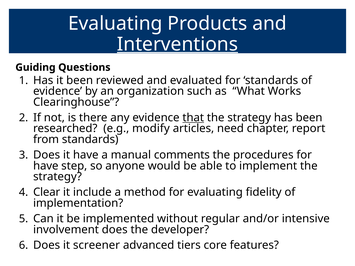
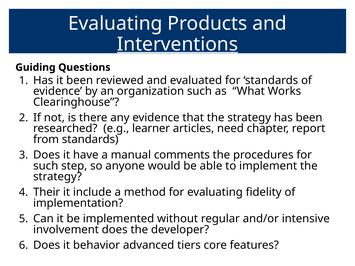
that underline: present -> none
modify: modify -> learner
have at (46, 166): have -> such
Clear: Clear -> Their
screener: screener -> behavior
